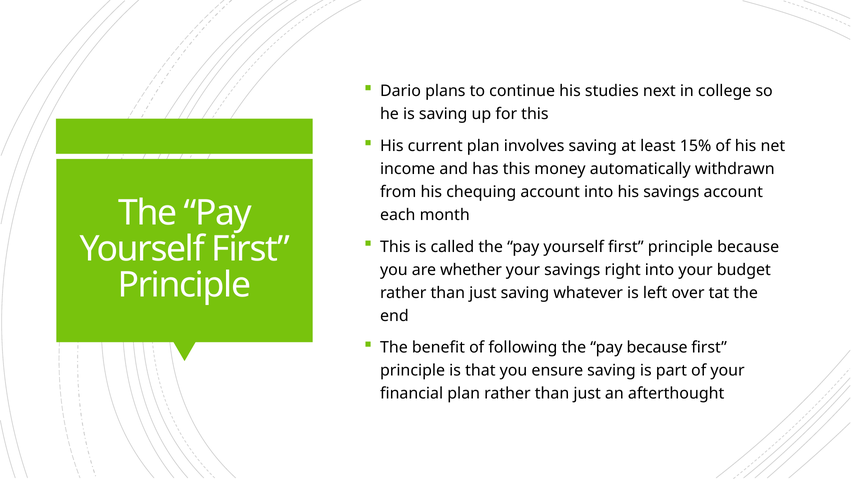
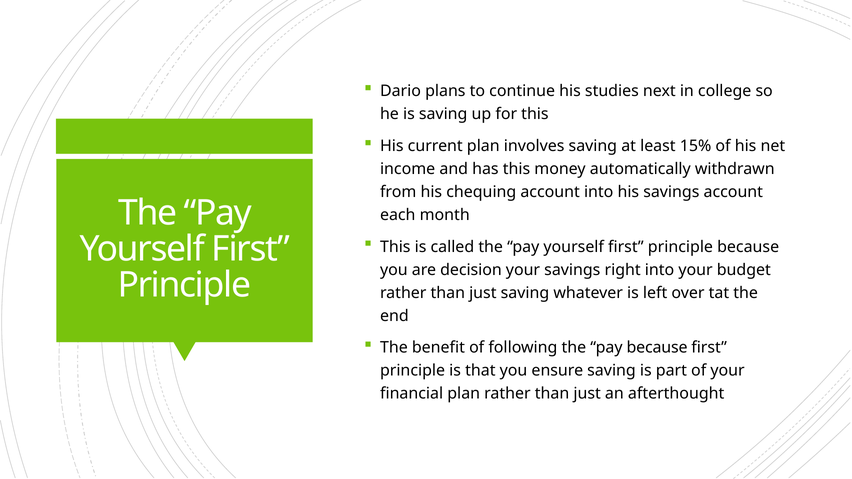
whether: whether -> decision
